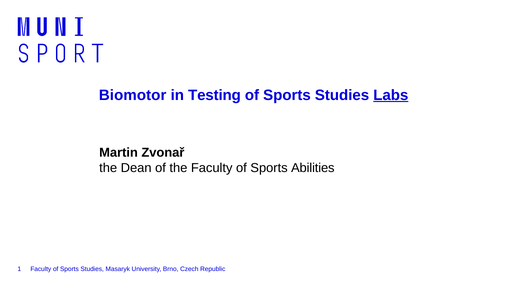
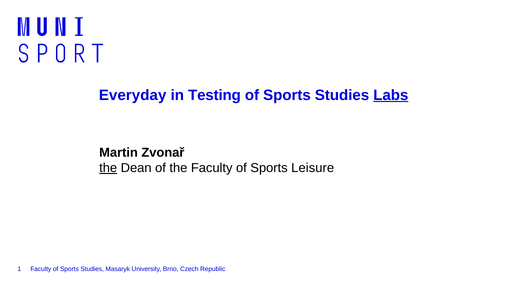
Biomotor: Biomotor -> Everyday
the at (108, 168) underline: none -> present
Abilities: Abilities -> Leisure
